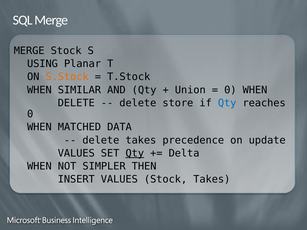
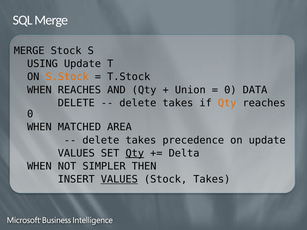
USING Planar: Planar -> Update
WHEN SIMILAR: SIMILAR -> REACHES
WHEN at (255, 90): WHEN -> DATA
store at (178, 103): store -> takes
Qty at (227, 103) colour: blue -> orange
DATA: DATA -> AREA
VALUES at (119, 180) underline: none -> present
